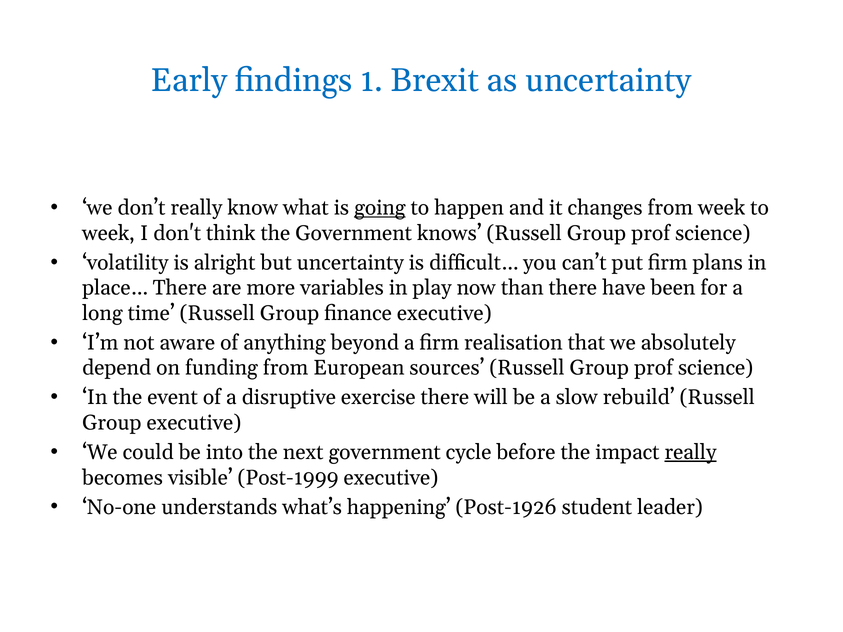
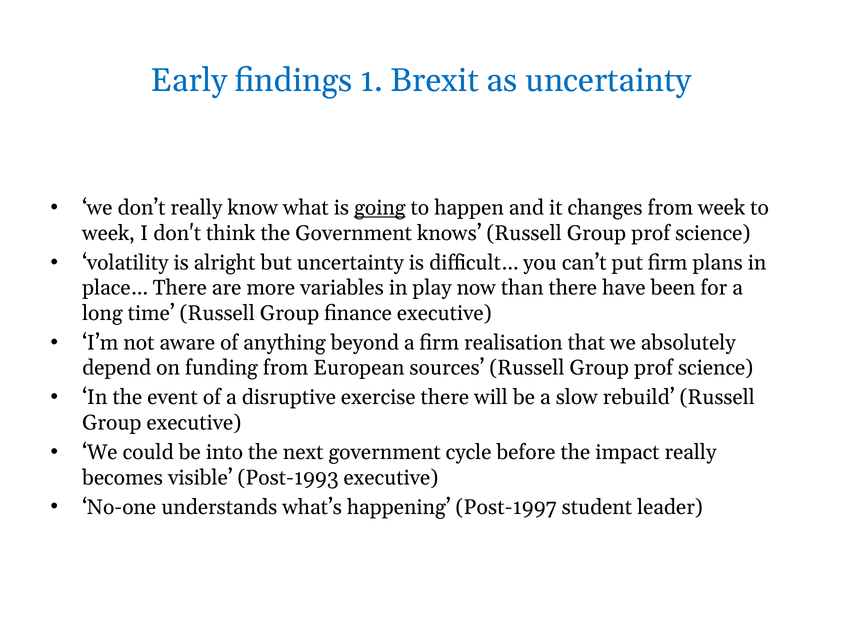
really at (690, 452) underline: present -> none
Post-1999: Post-1999 -> Post-1993
Post-1926: Post-1926 -> Post-1997
